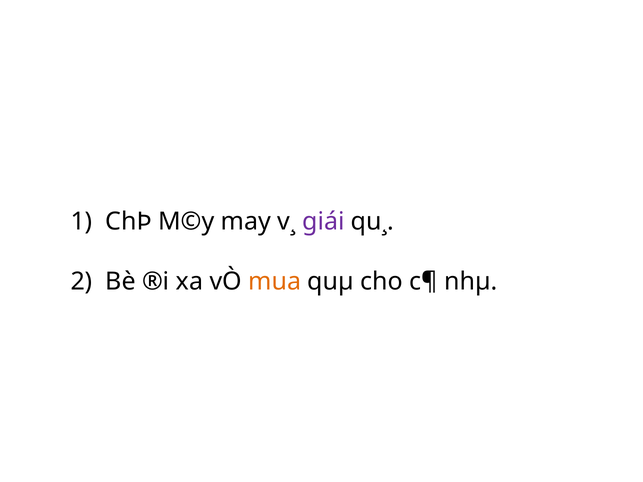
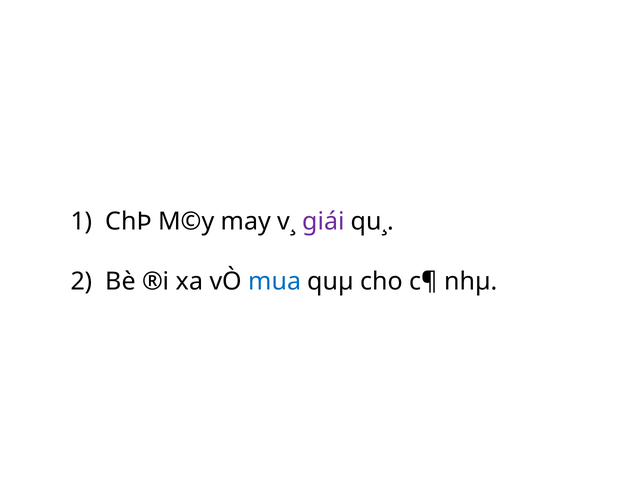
mua colour: orange -> blue
